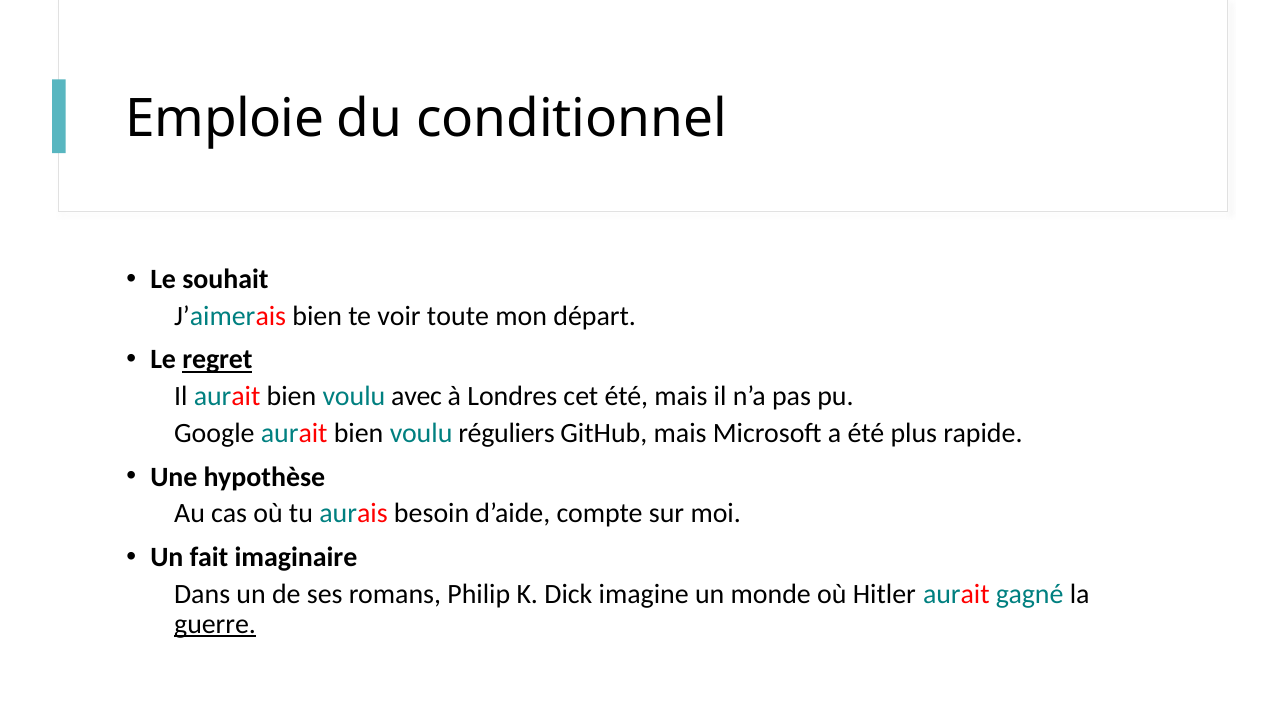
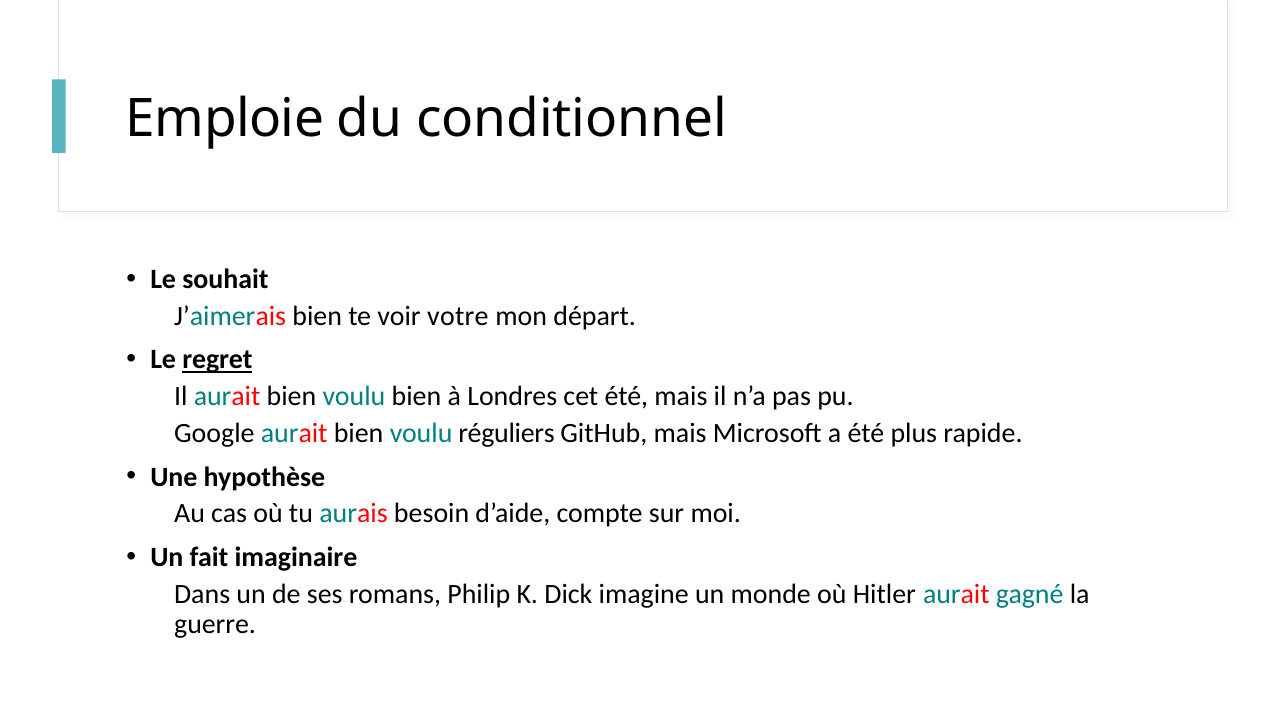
toute: toute -> votre
voulu avec: avec -> bien
guerre underline: present -> none
